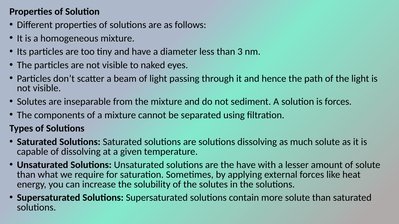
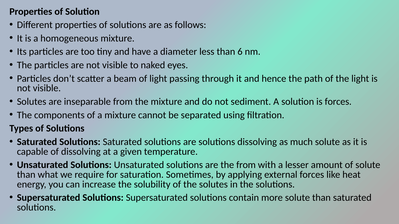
3: 3 -> 6
the have: have -> from
